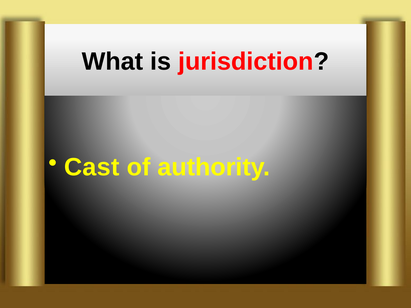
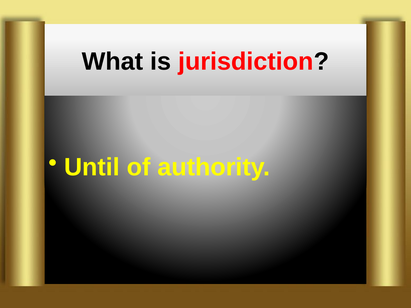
Cast: Cast -> Until
